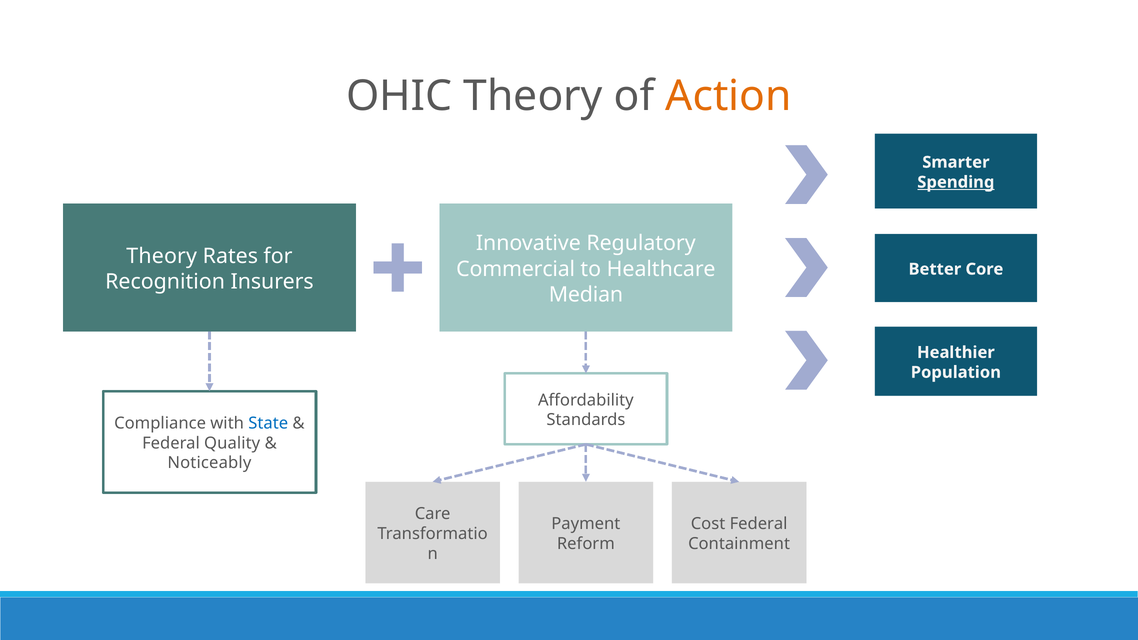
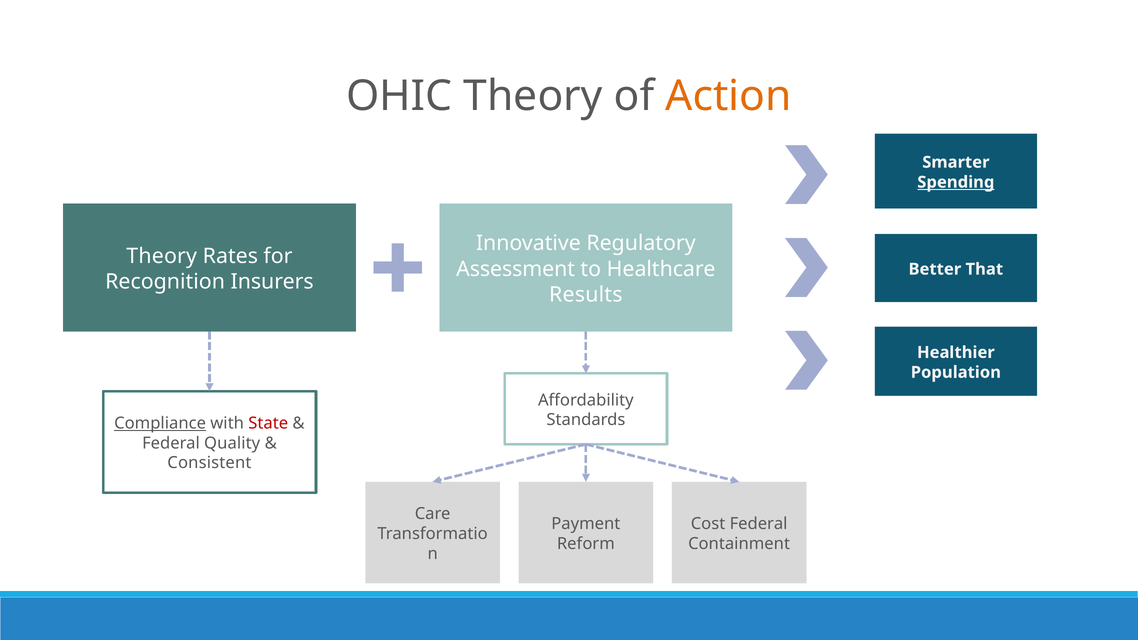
Commercial: Commercial -> Assessment
Core: Core -> That
Median: Median -> Results
Compliance underline: none -> present
State colour: blue -> red
Noticeably: Noticeably -> Consistent
